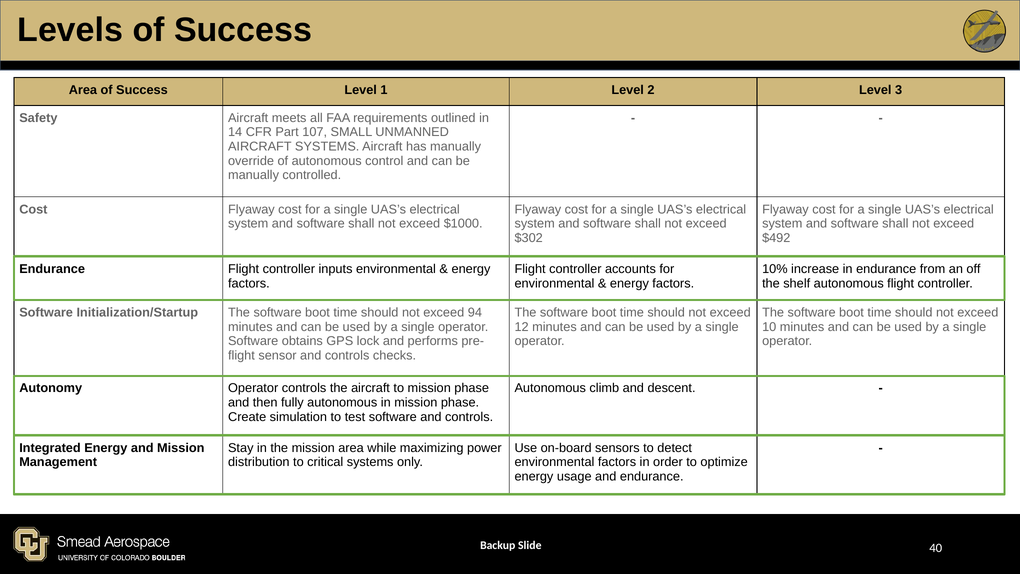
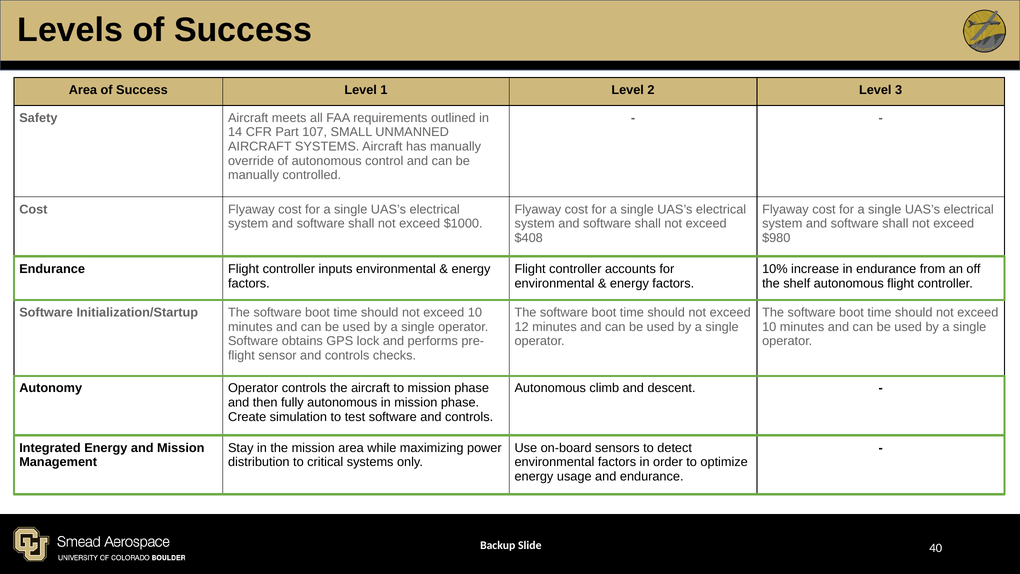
$302: $302 -> $408
$492: $492 -> $980
94 at (475, 313): 94 -> 10
